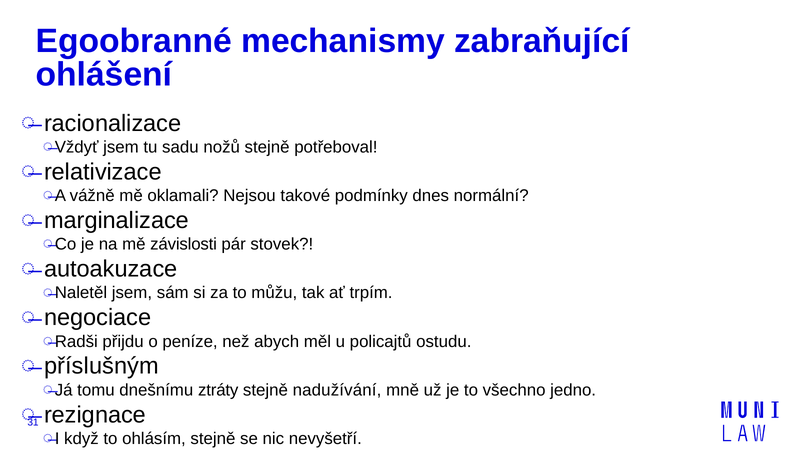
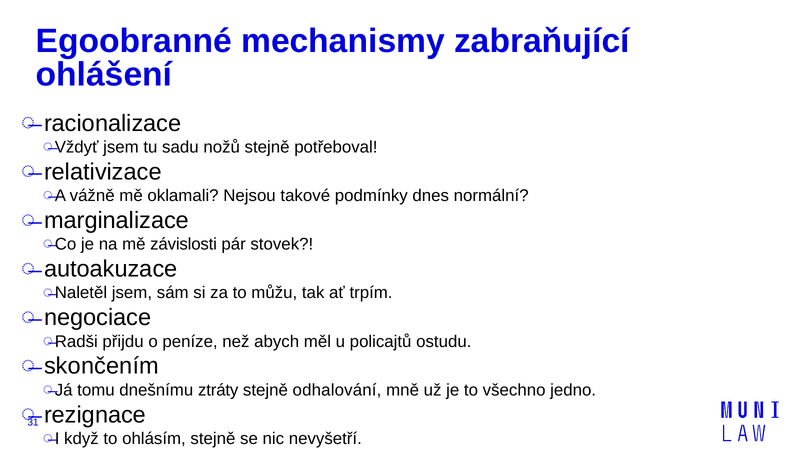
příslušným: příslušným -> skončením
nadužívání: nadužívání -> odhalování
